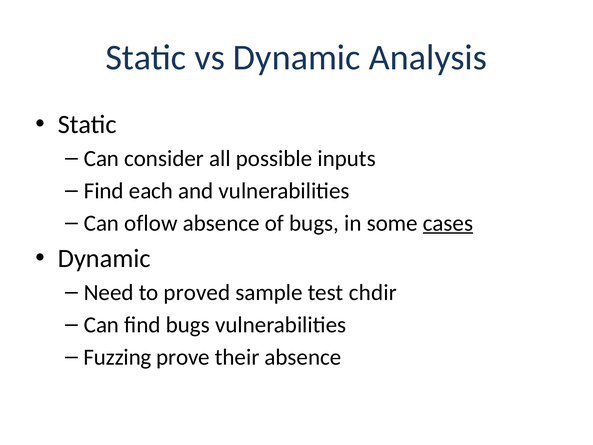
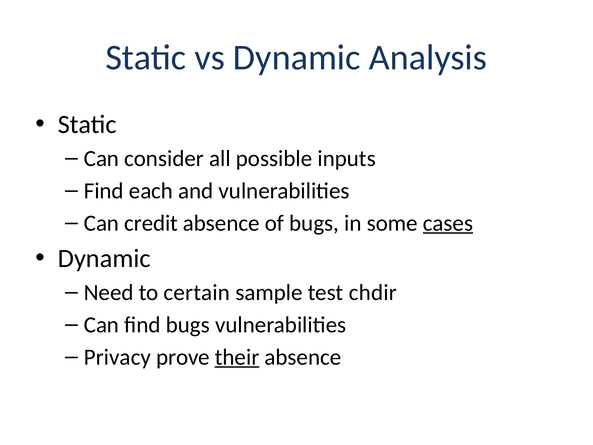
oflow: oflow -> credit
proved: proved -> certain
Fuzzing: Fuzzing -> Privacy
their underline: none -> present
